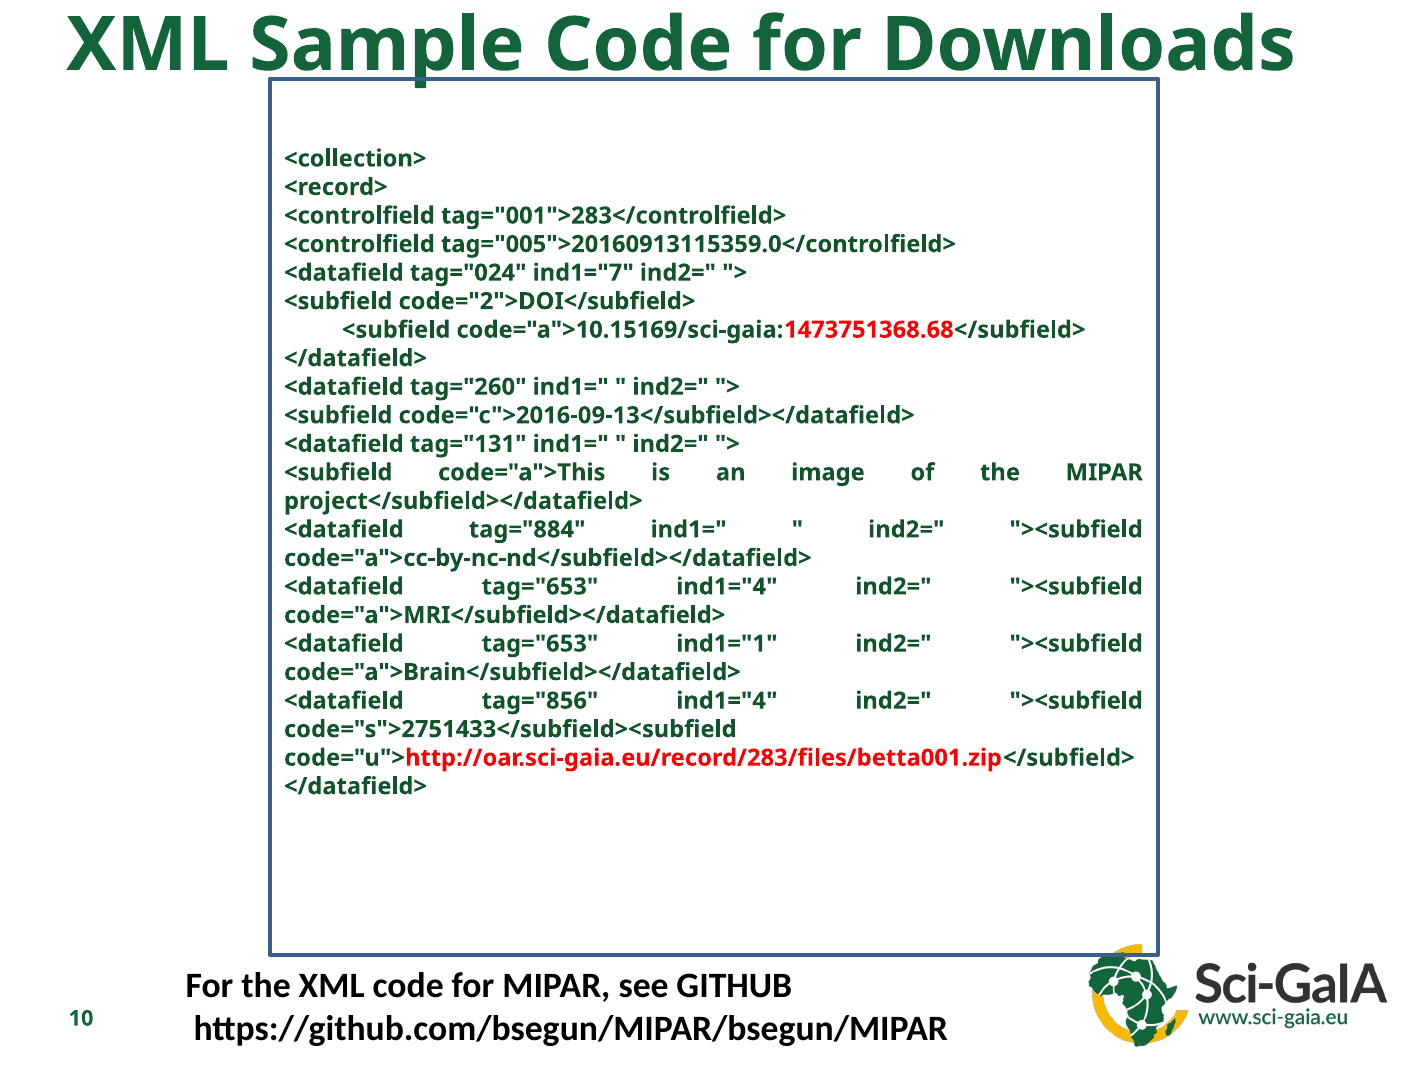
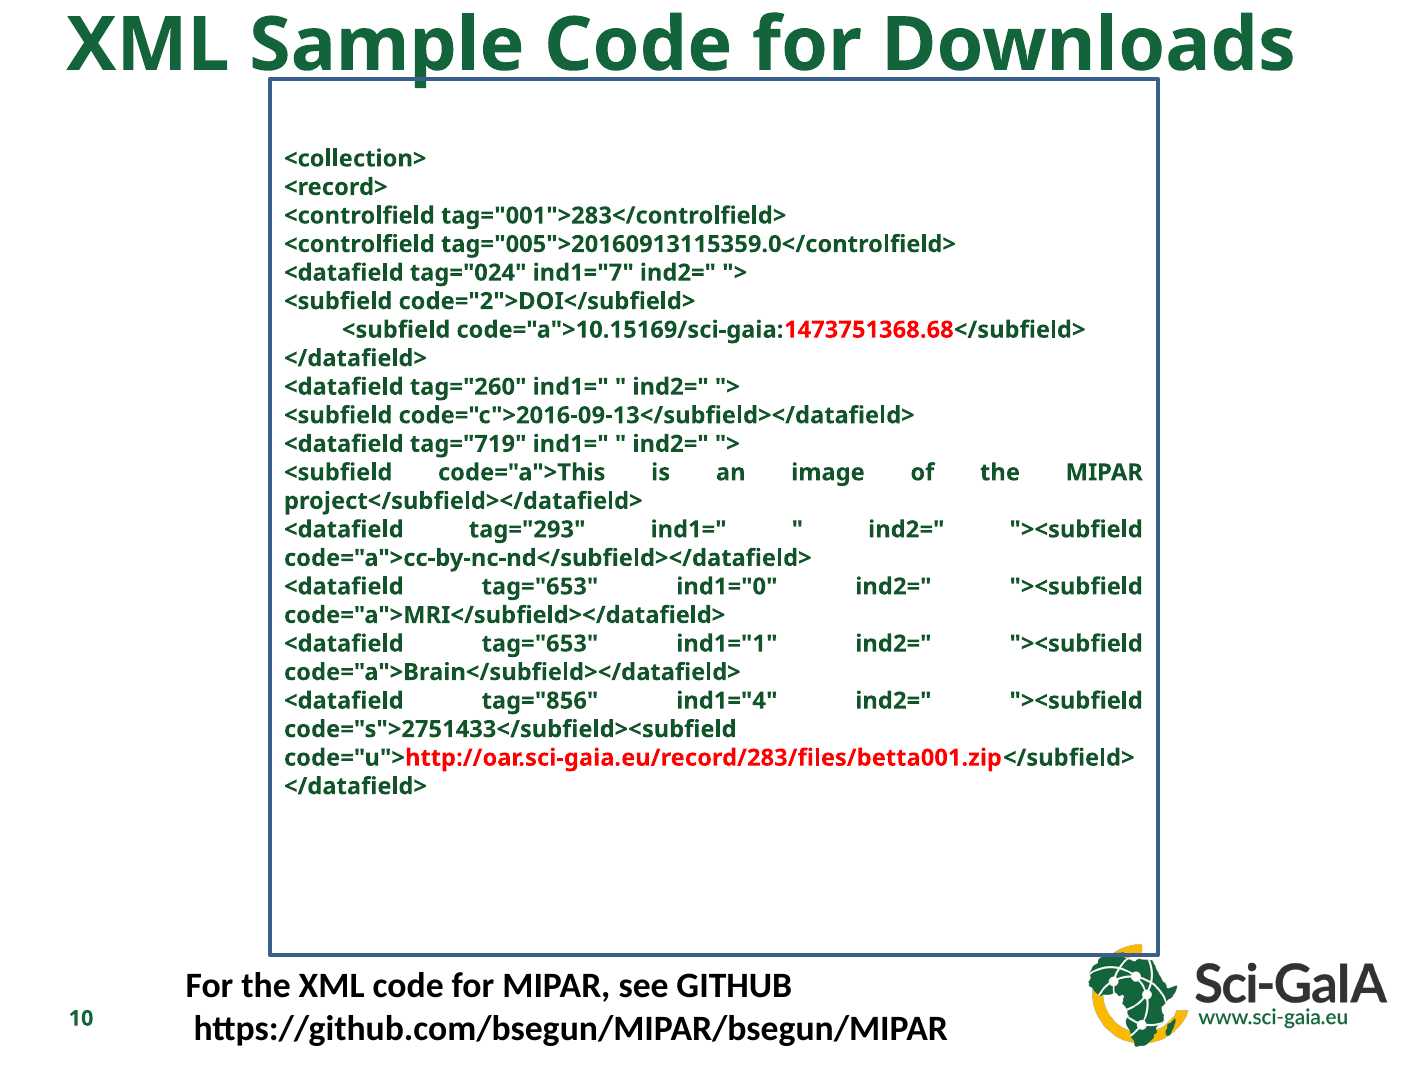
tag="131: tag="131 -> tag="719
tag="884: tag="884 -> tag="293
tag="653 ind1="4: ind1="4 -> ind1="0
